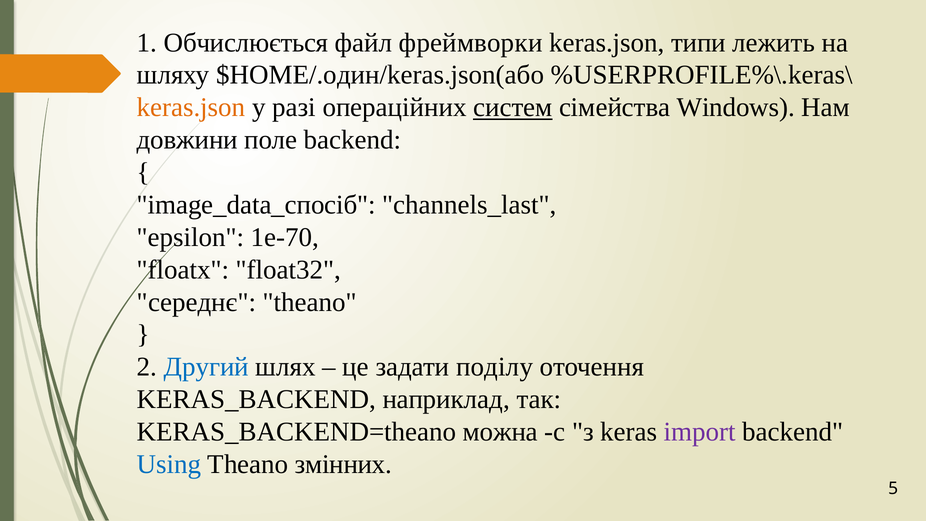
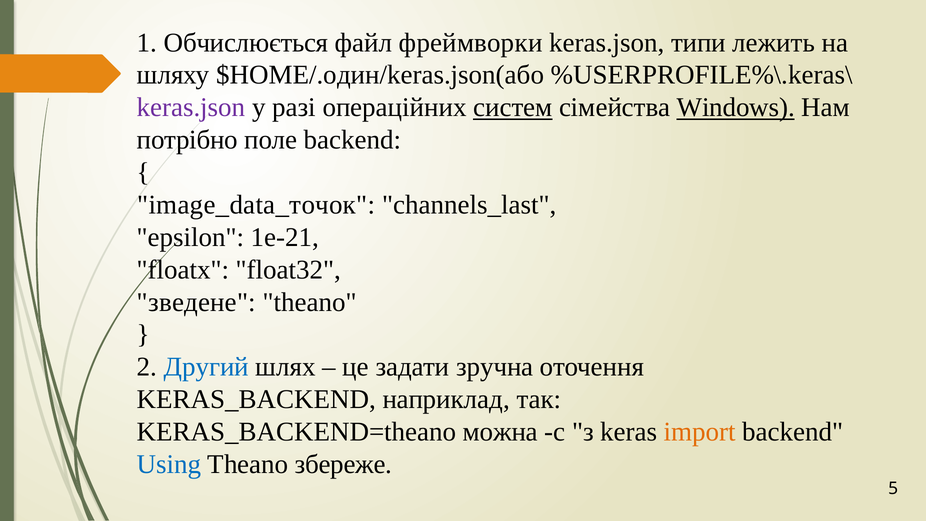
keras.json at (191, 107) colour: orange -> purple
Windows underline: none -> present
довжини: довжини -> потрібно
image_data_спосіб: image_data_спосіб -> image_data_точок
1e-70: 1e-70 -> 1e-21
середнє: середнє -> зведене
поділу: поділу -> зручна
import colour: purple -> orange
змінних: змінних -> збереже
